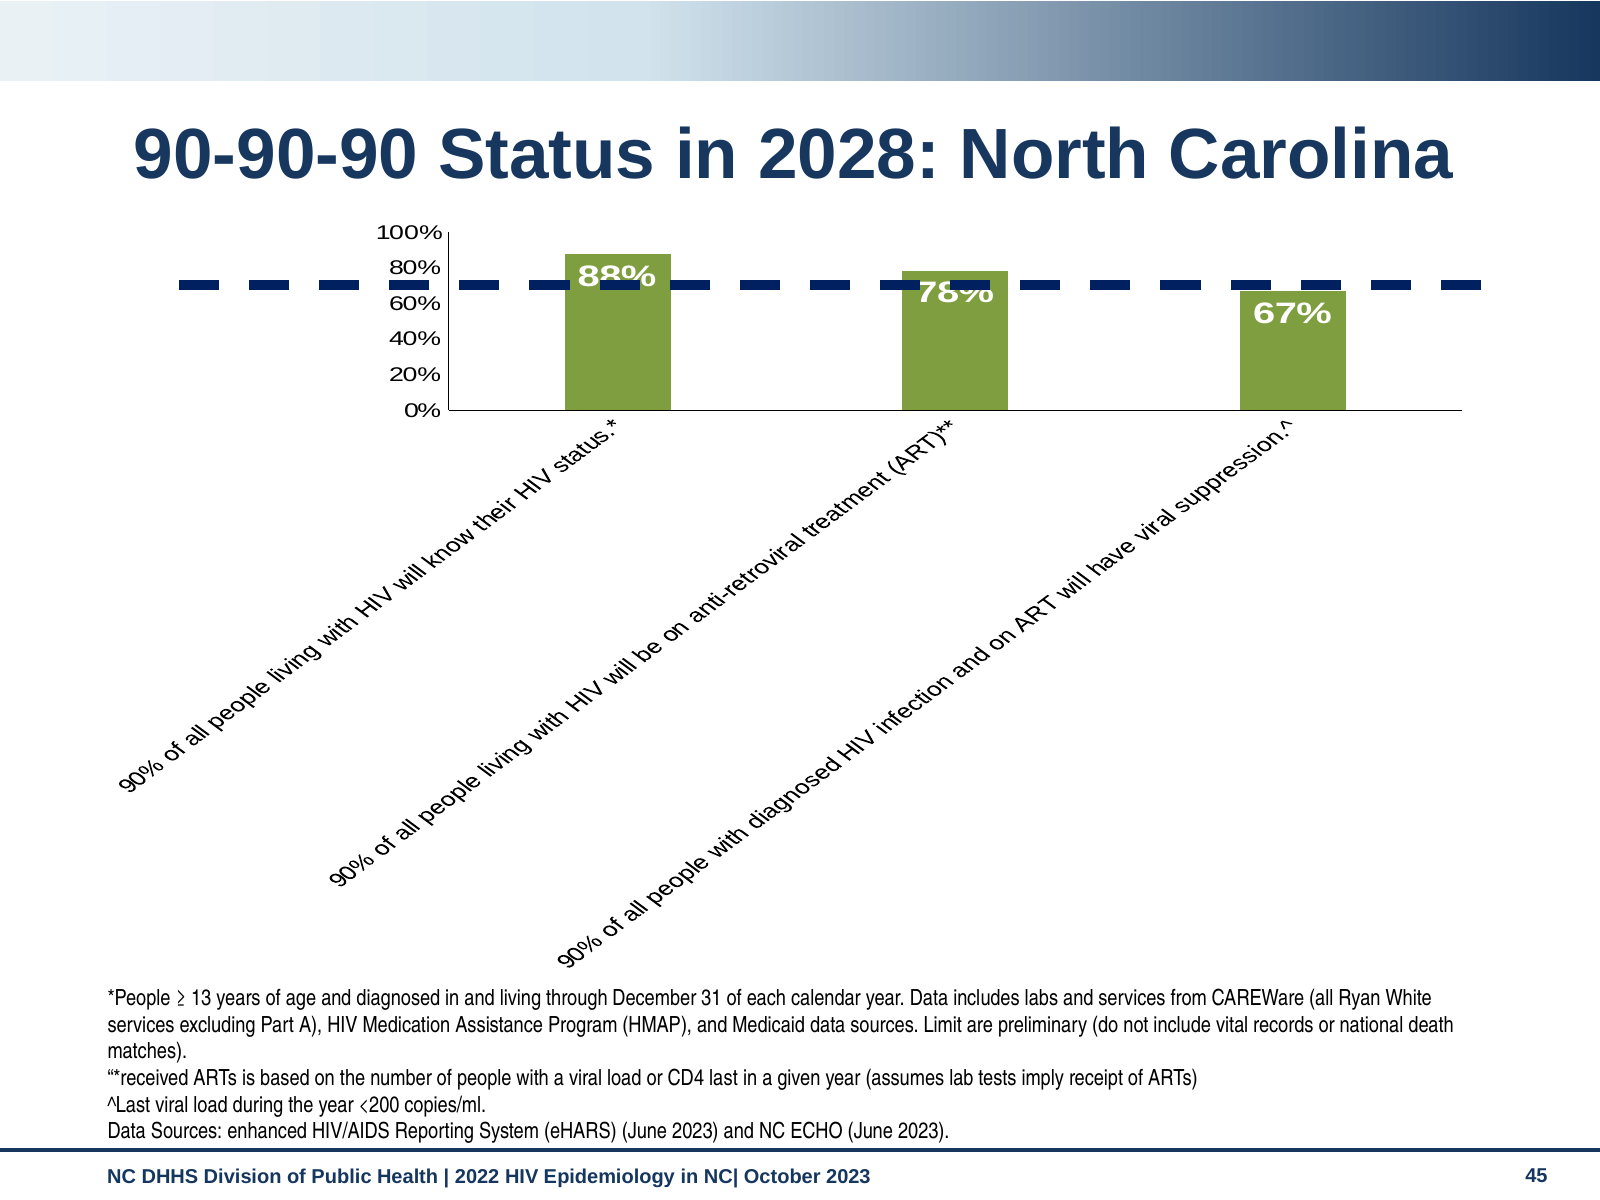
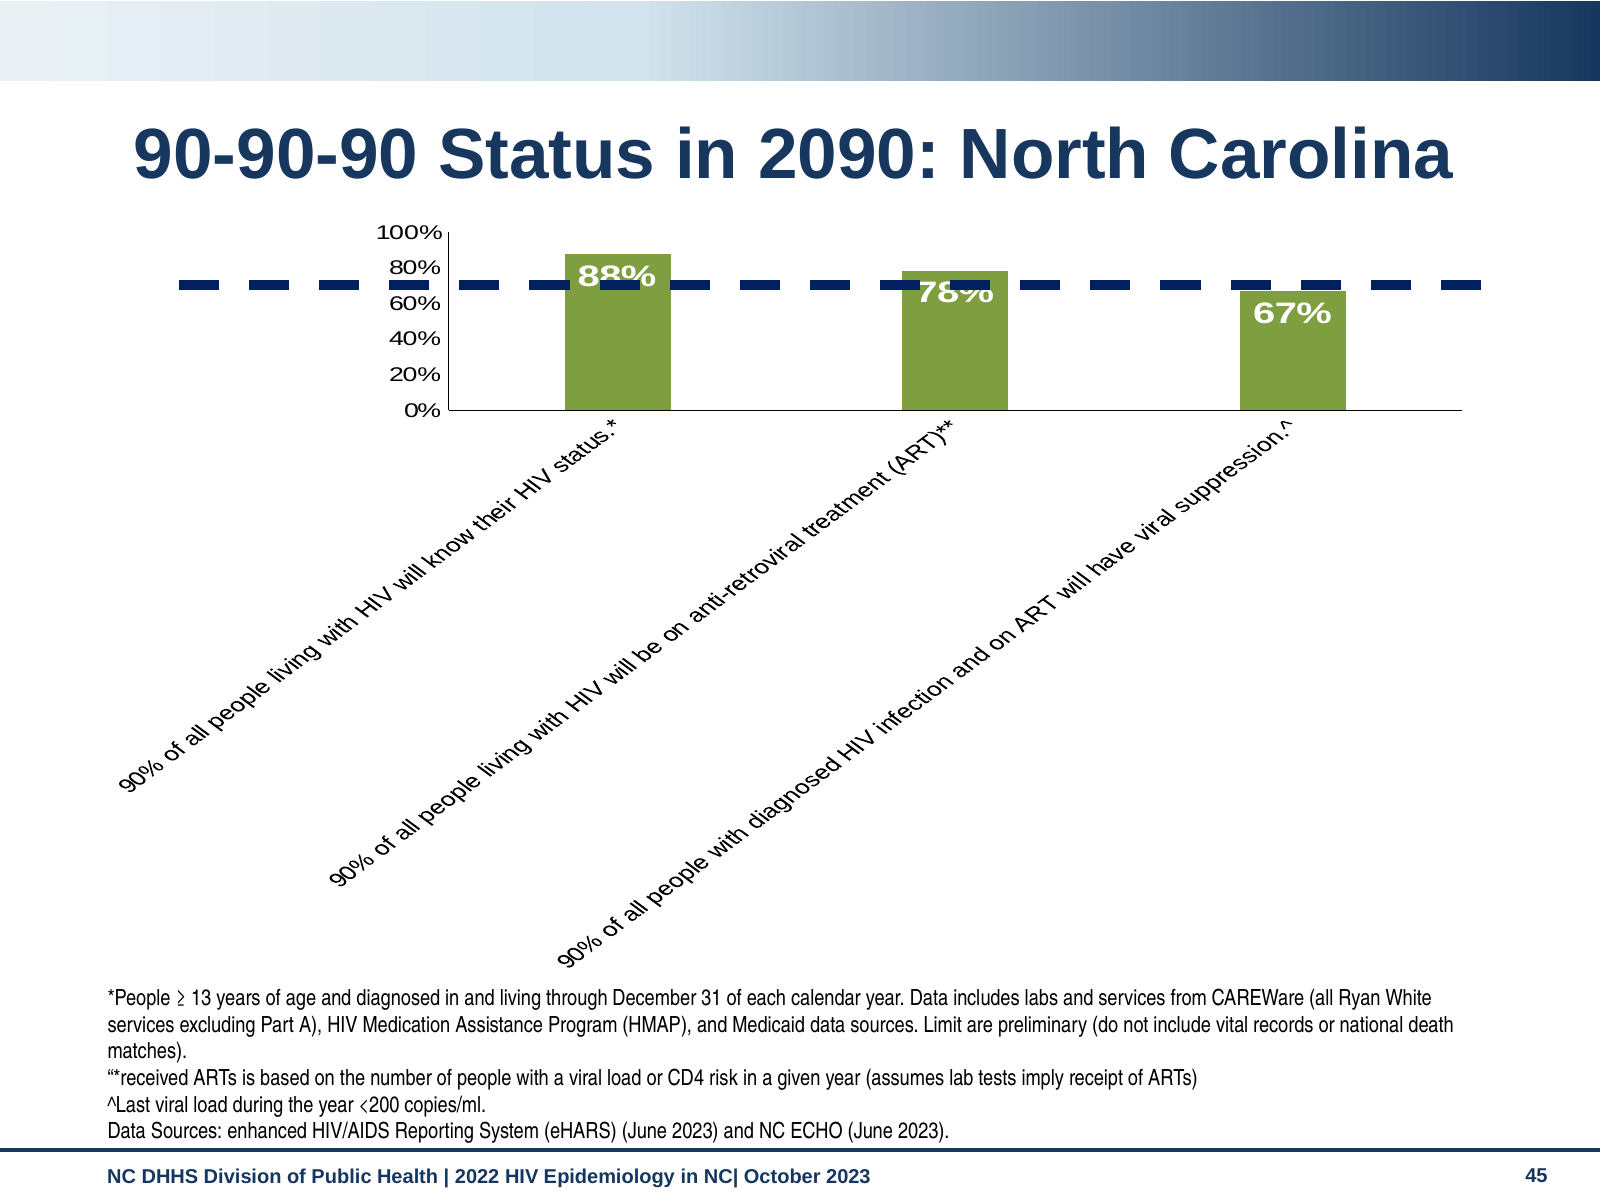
2028: 2028 -> 2090
last: last -> risk
